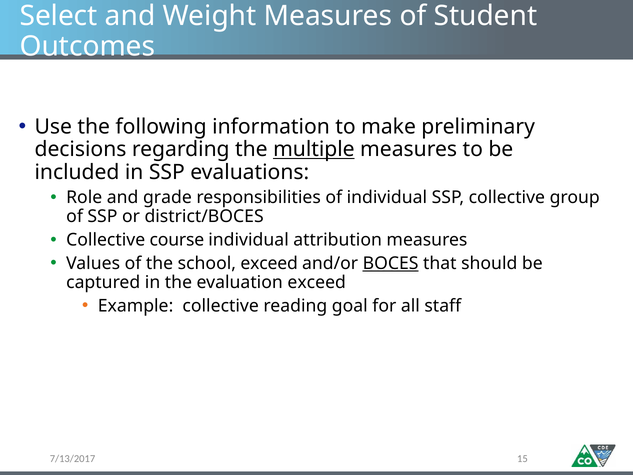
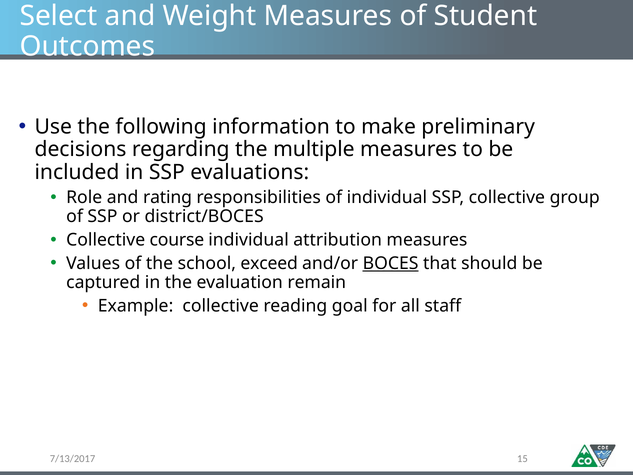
multiple underline: present -> none
grade: grade -> rating
evaluation exceed: exceed -> remain
